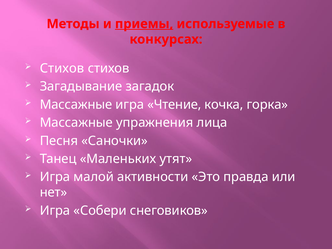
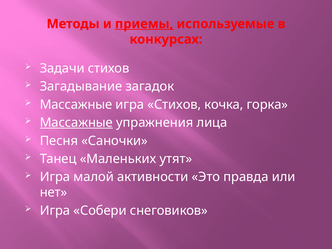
Стихов at (62, 68): Стихов -> Задачи
игра Чтение: Чтение -> Стихов
Массажные at (76, 123) underline: none -> present
